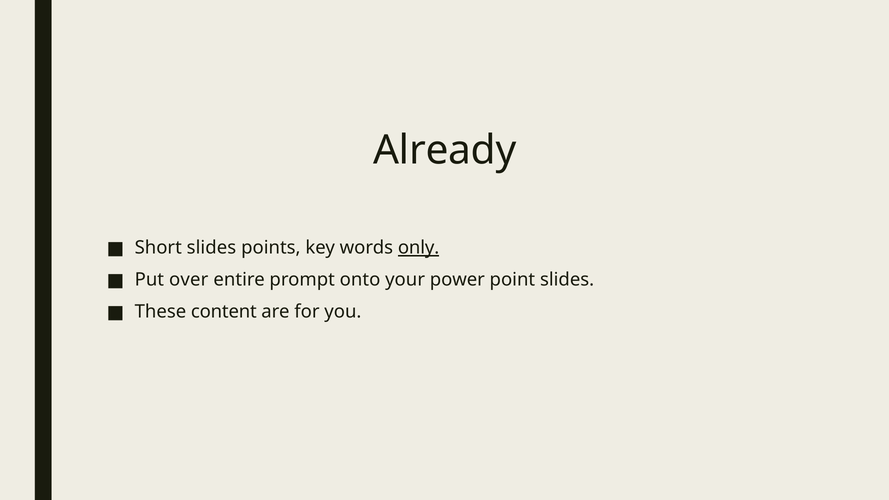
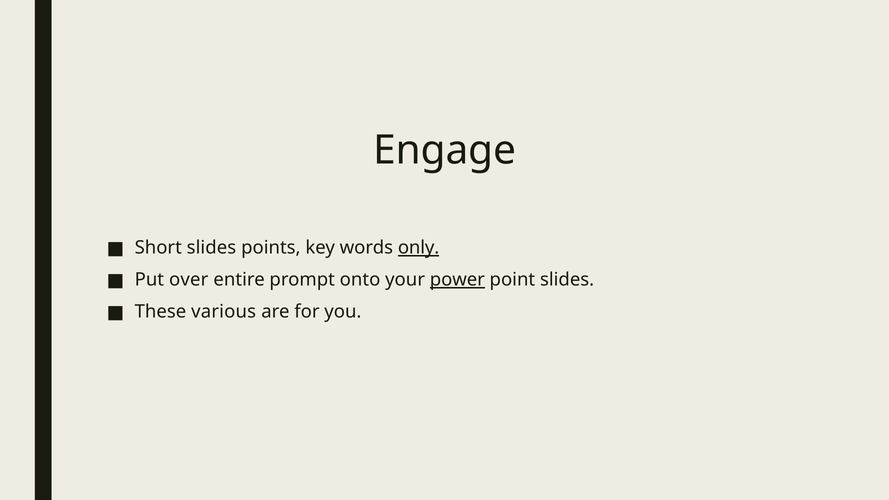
Already: Already -> Engage
power underline: none -> present
content: content -> various
